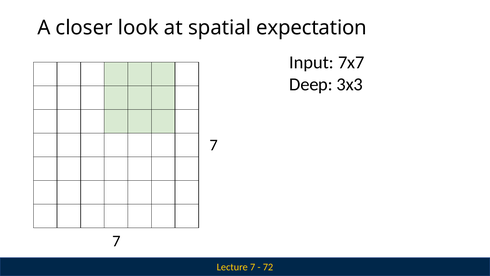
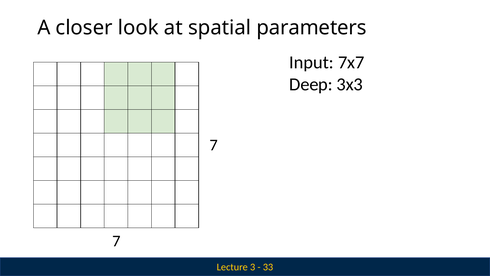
expectation: expectation -> parameters
Lecture 7: 7 -> 3
72: 72 -> 33
